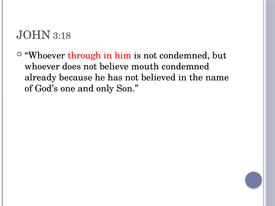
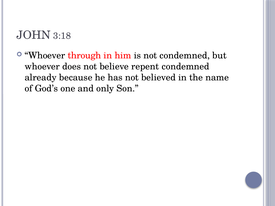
mouth: mouth -> repent
